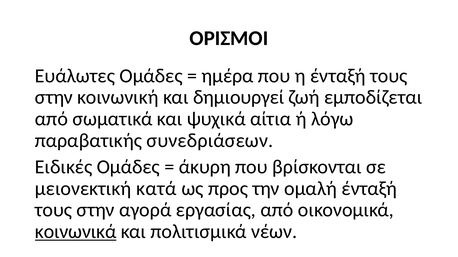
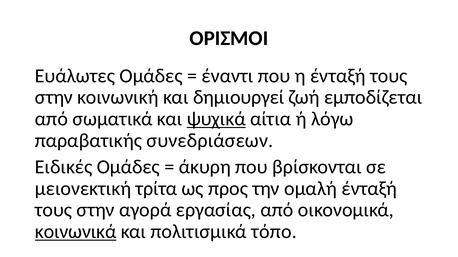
ημέρα: ημέρα -> έναντι
ψυχικά underline: none -> present
κατά: κατά -> τρίτα
νέων: νέων -> τόπο
